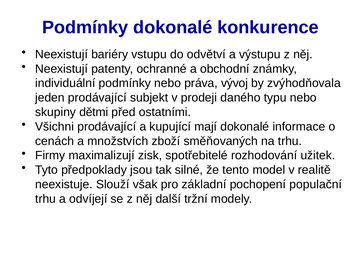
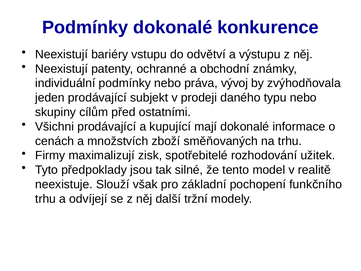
dětmi: dětmi -> cílům
populační: populační -> funkčního
